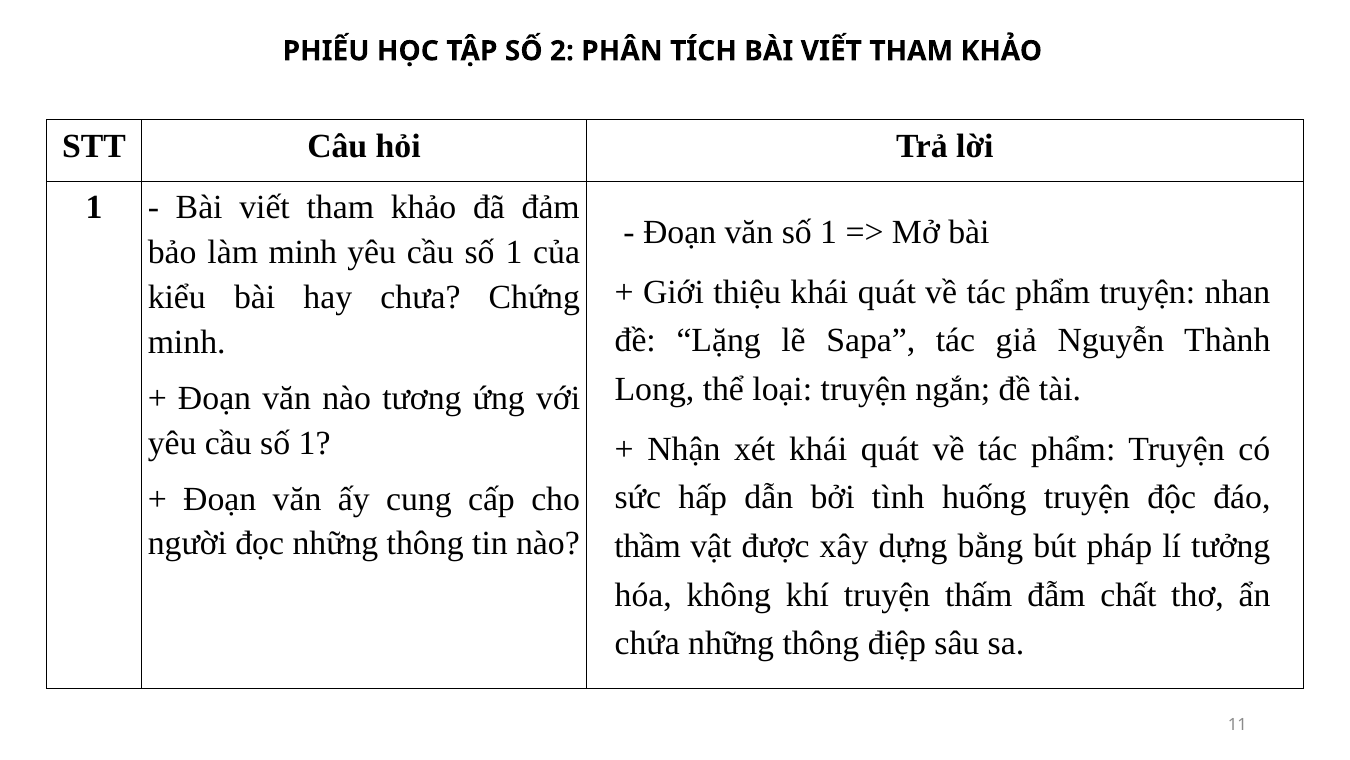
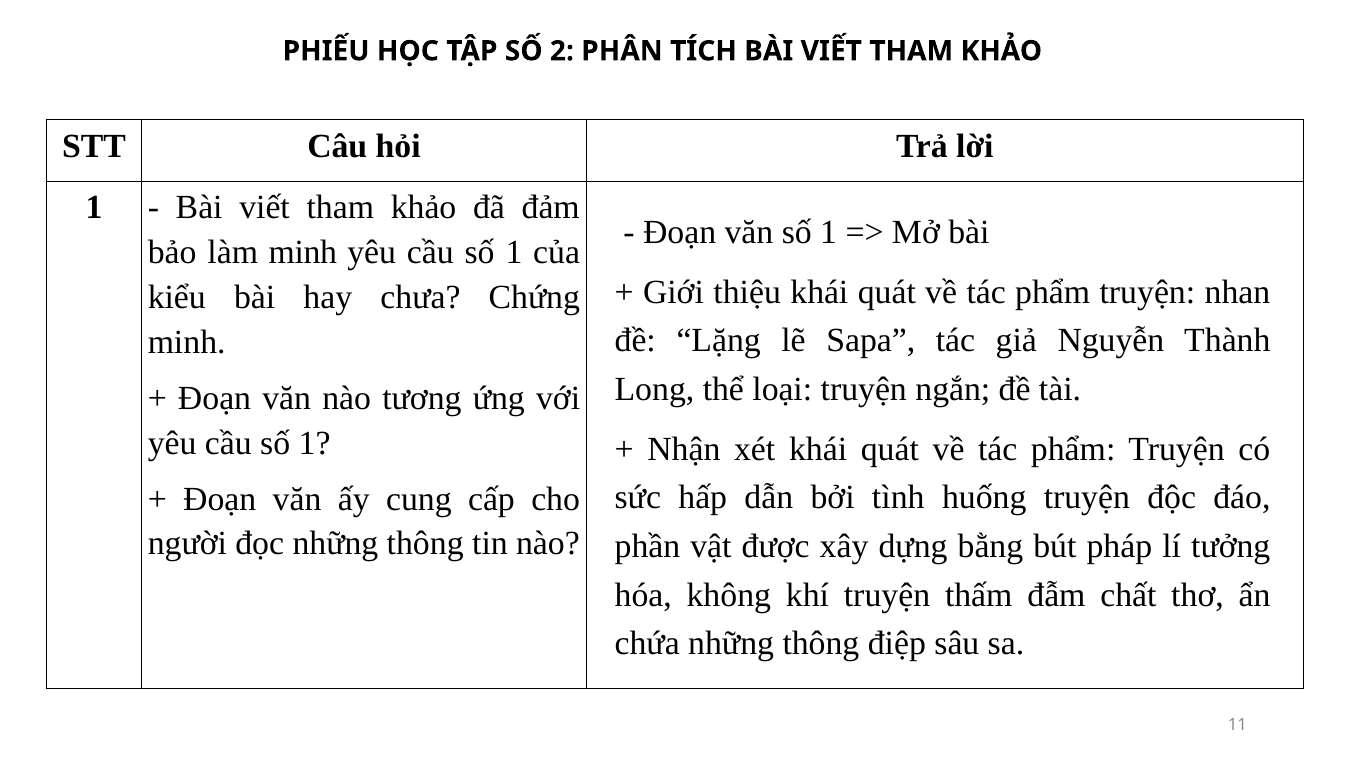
thầm: thầm -> phần
